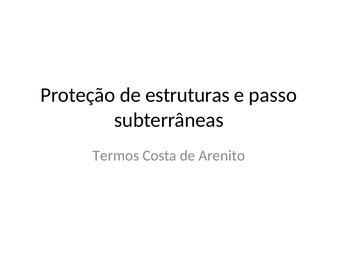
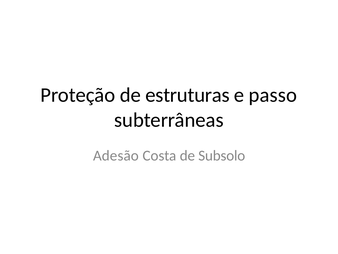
Termos: Termos -> Adesão
Arenito: Arenito -> Subsolo
